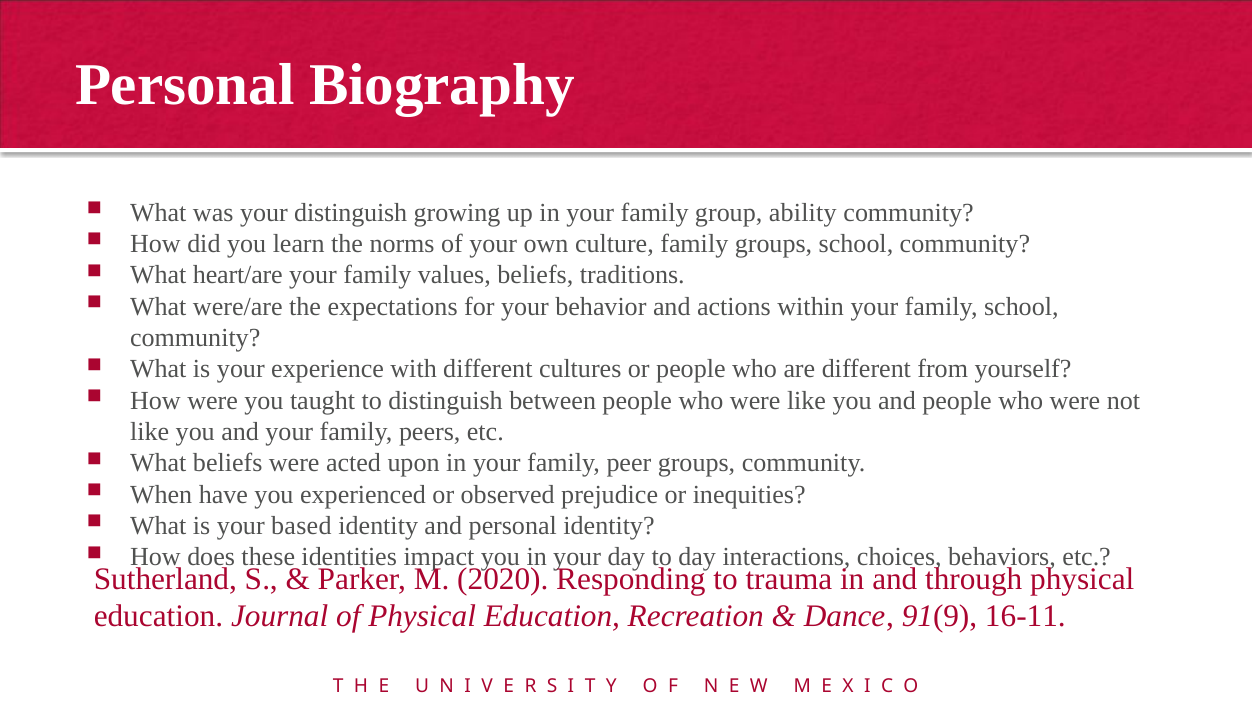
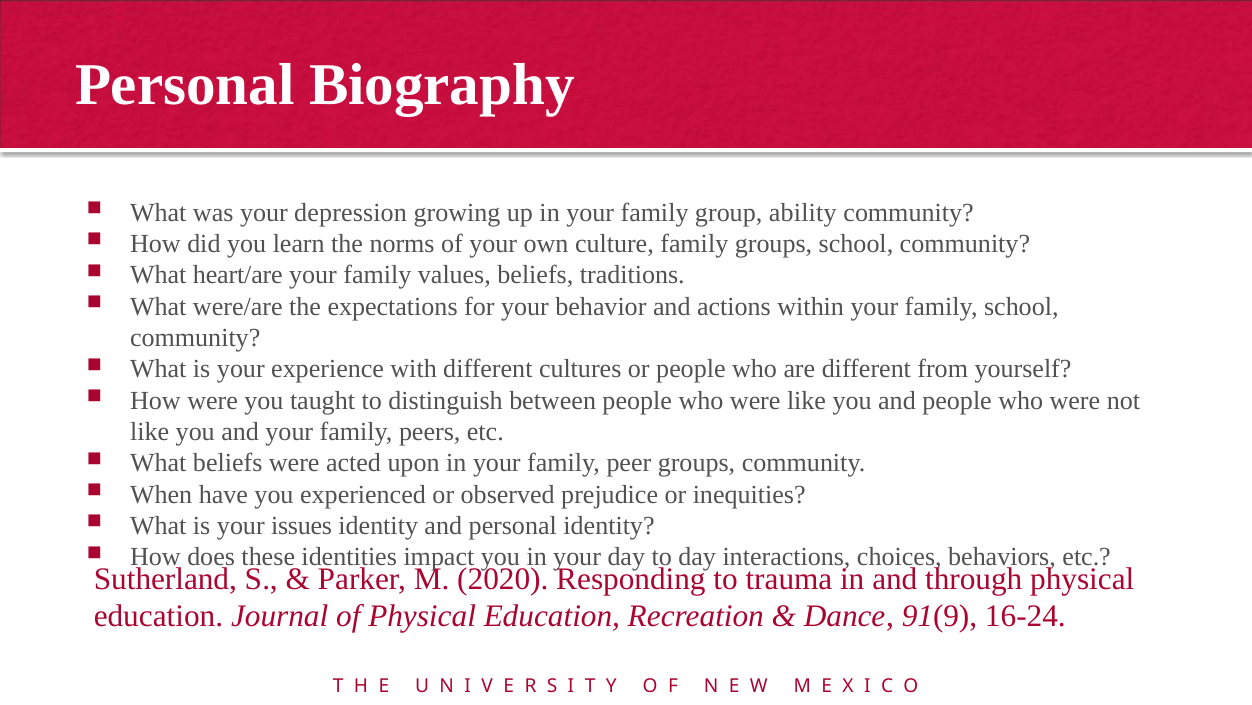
your distinguish: distinguish -> depression
based: based -> issues
16-11: 16-11 -> 16-24
